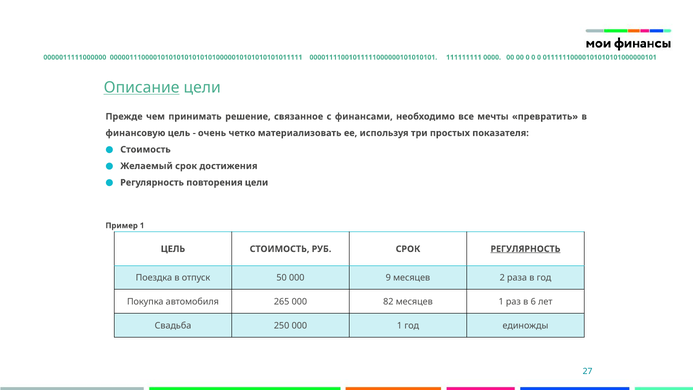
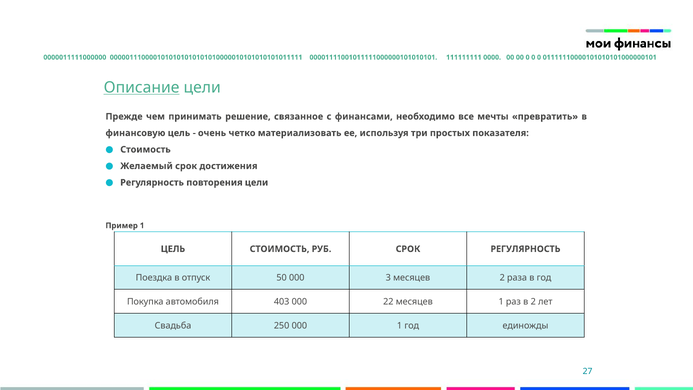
РЕГУЛЯРНОСТЬ at (526, 249) underline: present -> none
9: 9 -> 3
265: 265 -> 403
82: 82 -> 22
в 6: 6 -> 2
